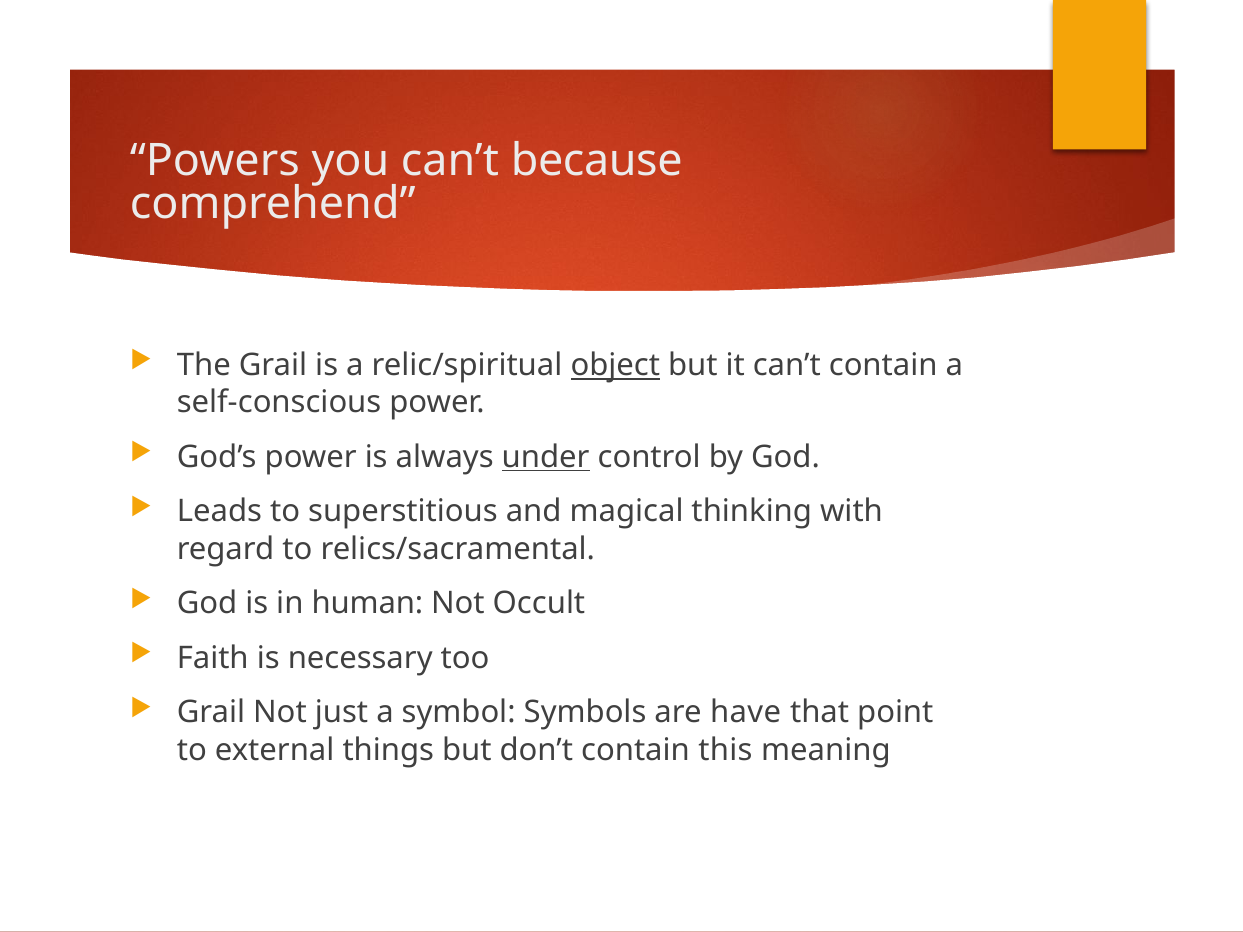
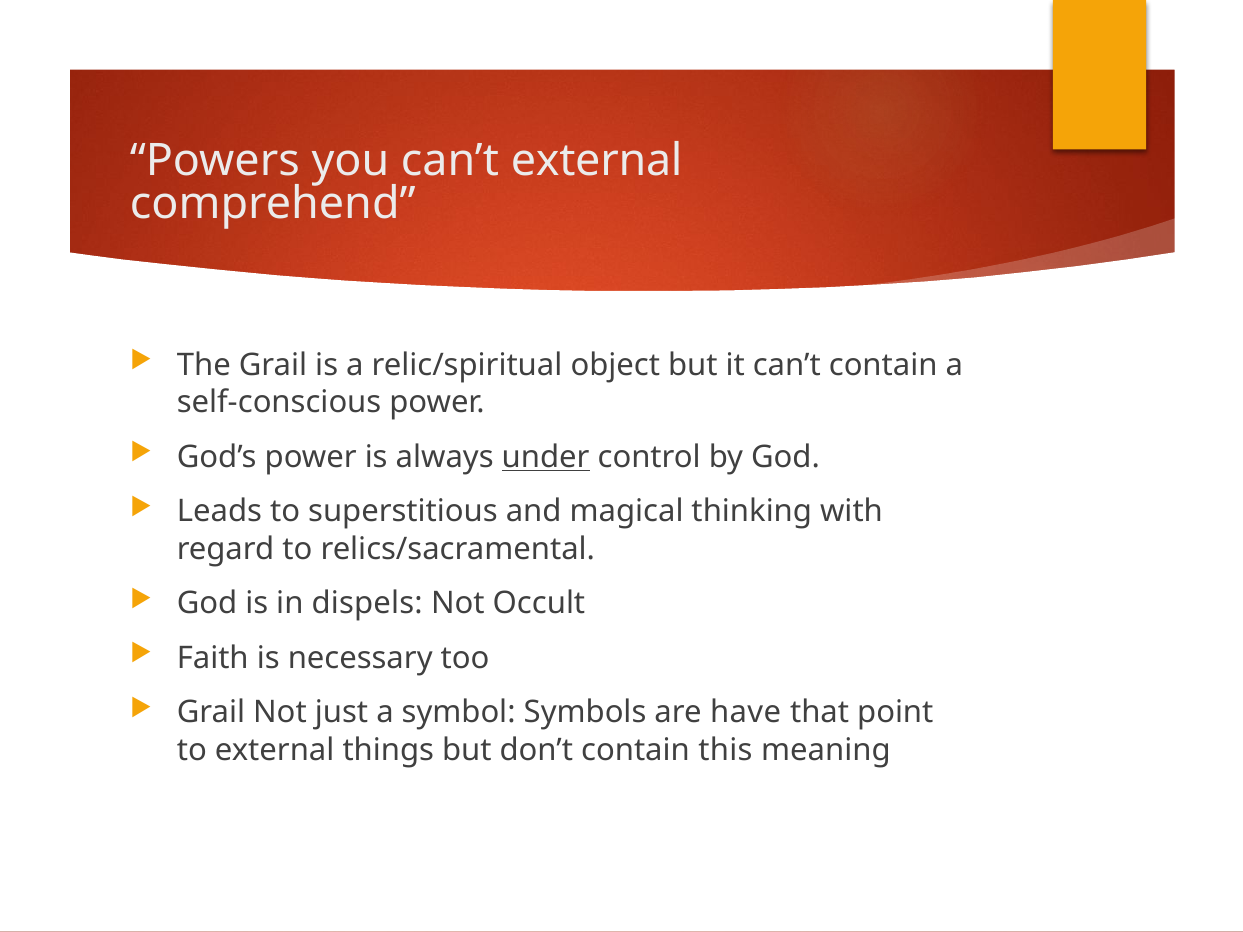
can’t because: because -> external
object underline: present -> none
human: human -> dispels
